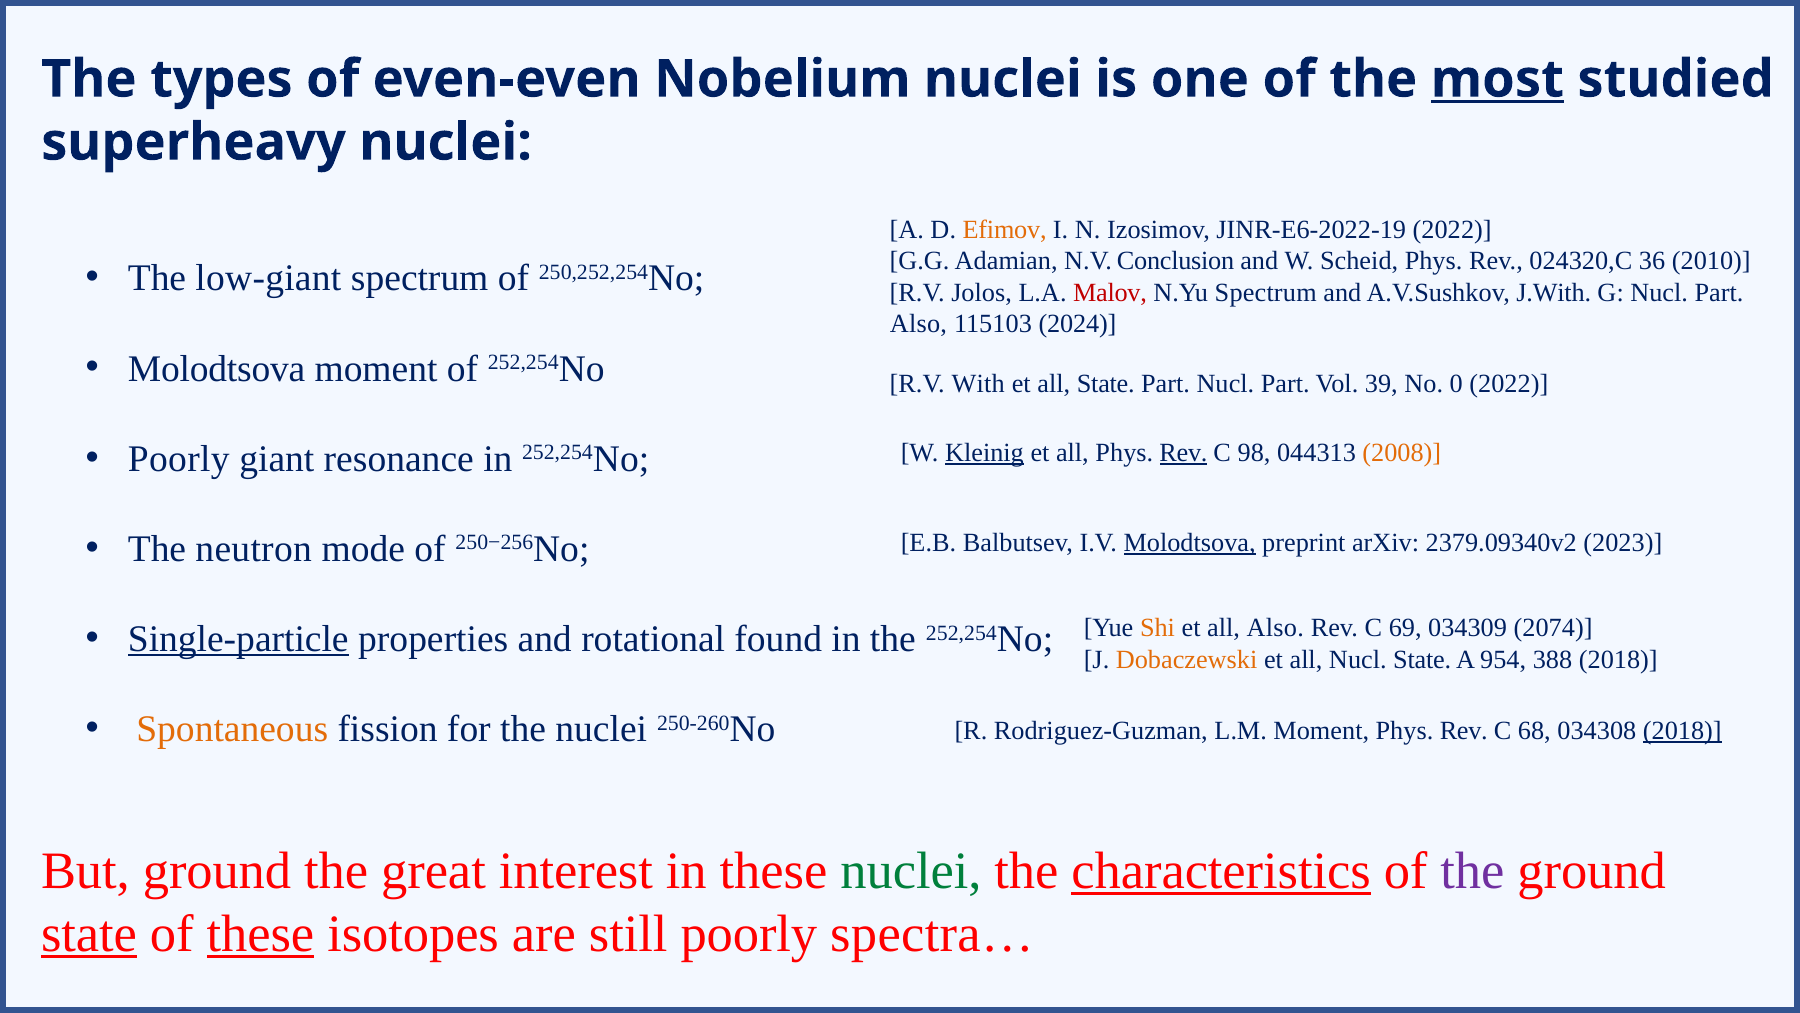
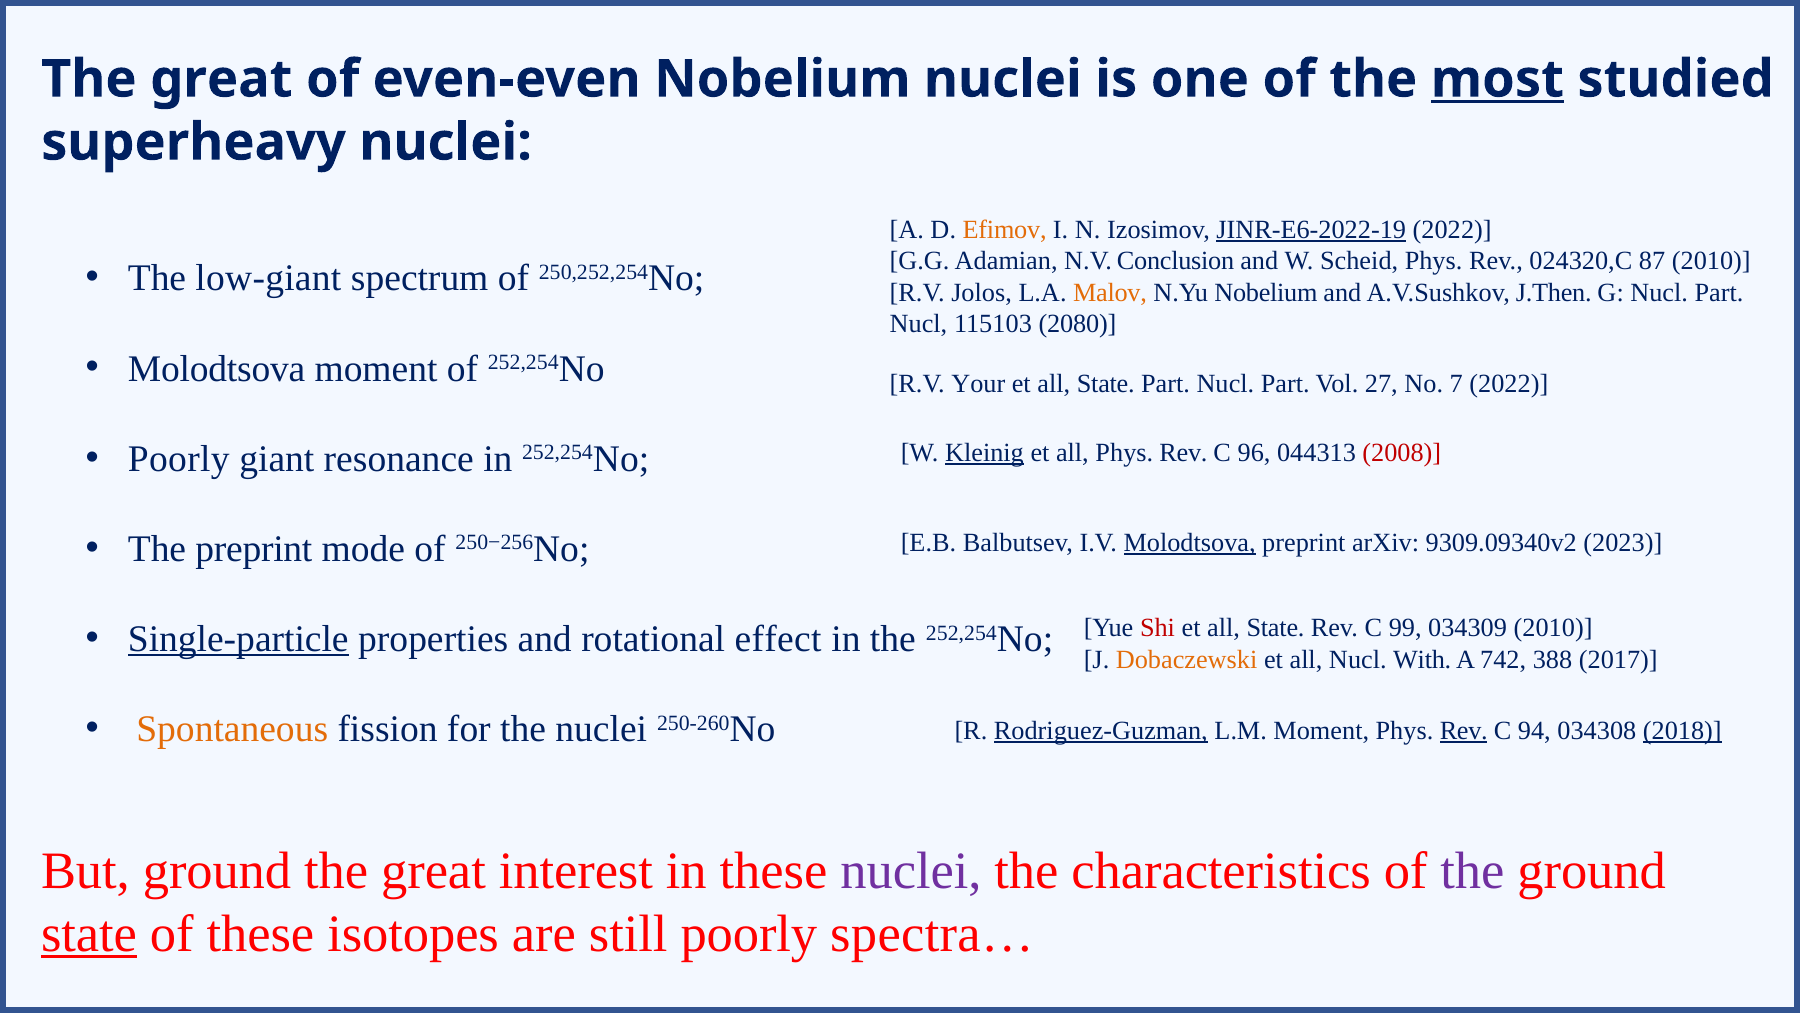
types at (221, 79): types -> great
JINR-E6-2022-19 underline: none -> present
36: 36 -> 87
Malov colour: red -> orange
N.Yu Spectrum: Spectrum -> Nobelium
J.With: J.With -> J.Then
Also at (918, 324): Also -> Nucl
2024: 2024 -> 2080
With: With -> Your
39: 39 -> 27
0: 0 -> 7
Rev at (1183, 452) underline: present -> none
98: 98 -> 96
2008 colour: orange -> red
The neutron: neutron -> preprint
2379.09340v2: 2379.09340v2 -> 9309.09340v2
Shi colour: orange -> red
Also at (1275, 628): Also -> State
69: 69 -> 99
034309 2074: 2074 -> 2010
found: found -> effect
Nucl State: State -> With
954: 954 -> 742
388 2018: 2018 -> 2017
Rodriguez-Guzman underline: none -> present
Rev at (1464, 730) underline: none -> present
68: 68 -> 94
nuclei at (911, 871) colour: green -> purple
characteristics underline: present -> none
these at (260, 934) underline: present -> none
